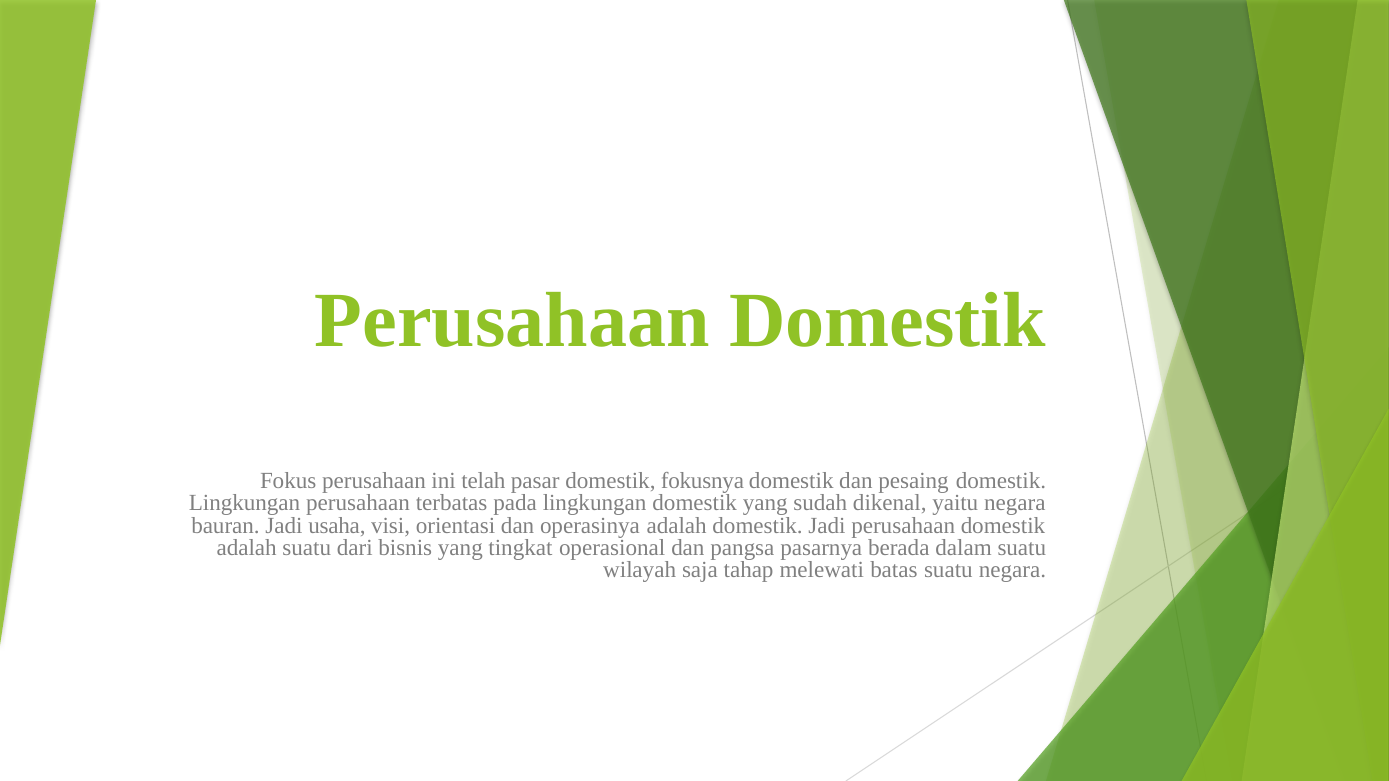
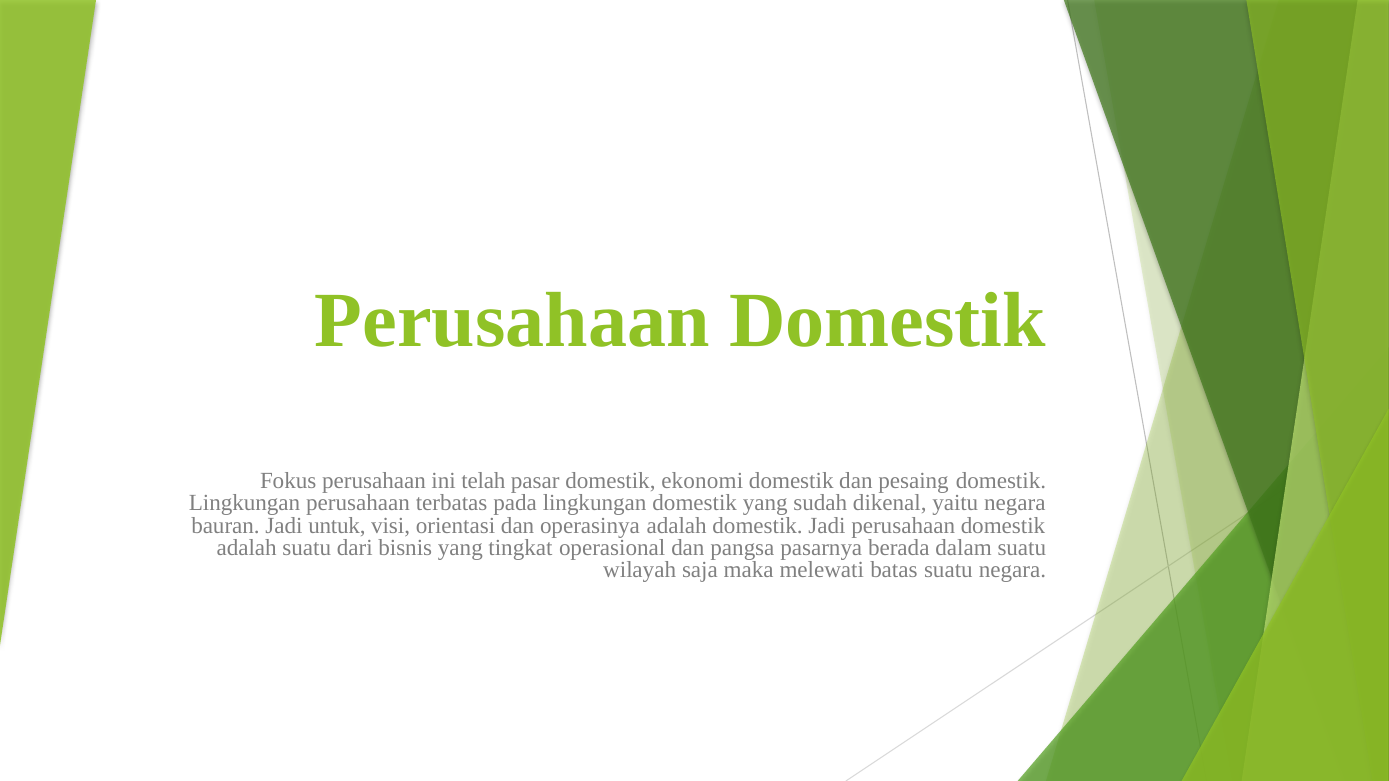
fokusnya: fokusnya -> ekonomi
usaha: usaha -> untuk
tahap: tahap -> maka
